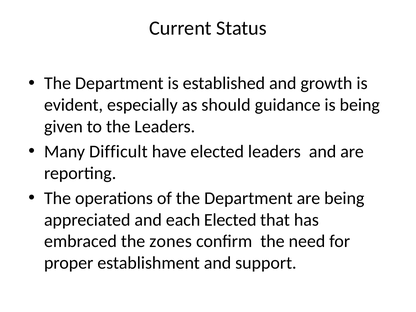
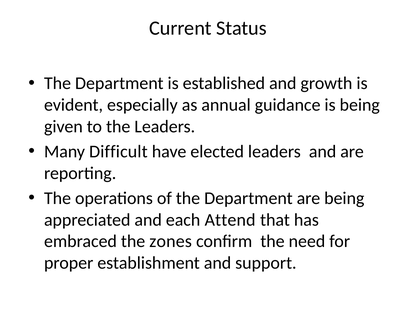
should: should -> annual
each Elected: Elected -> Attend
